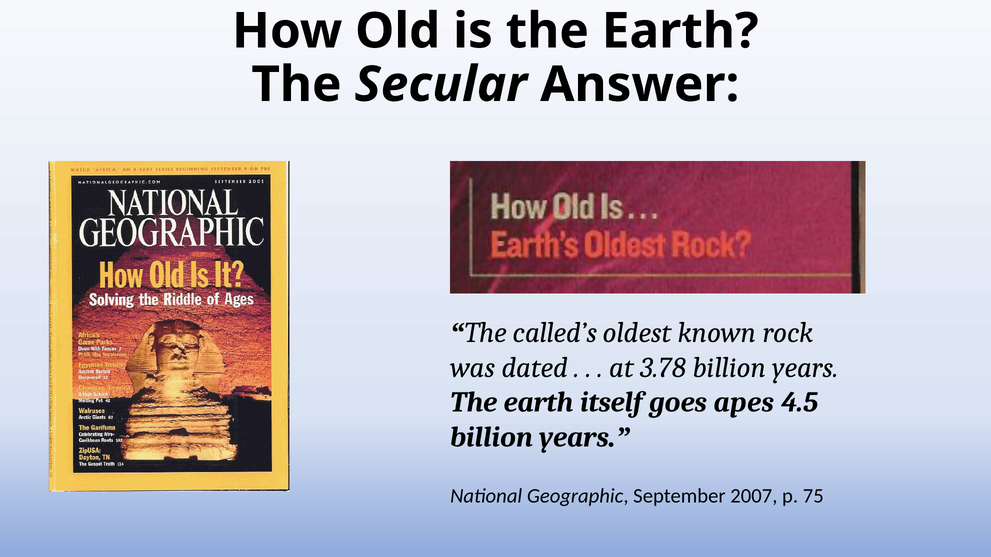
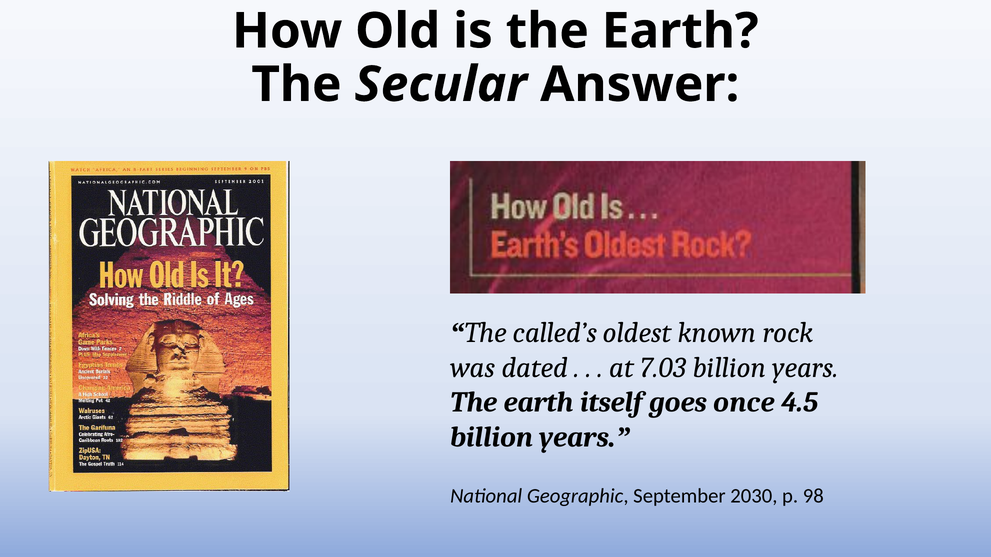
3.78: 3.78 -> 7.03
apes: apes -> once
2007: 2007 -> 2030
75: 75 -> 98
